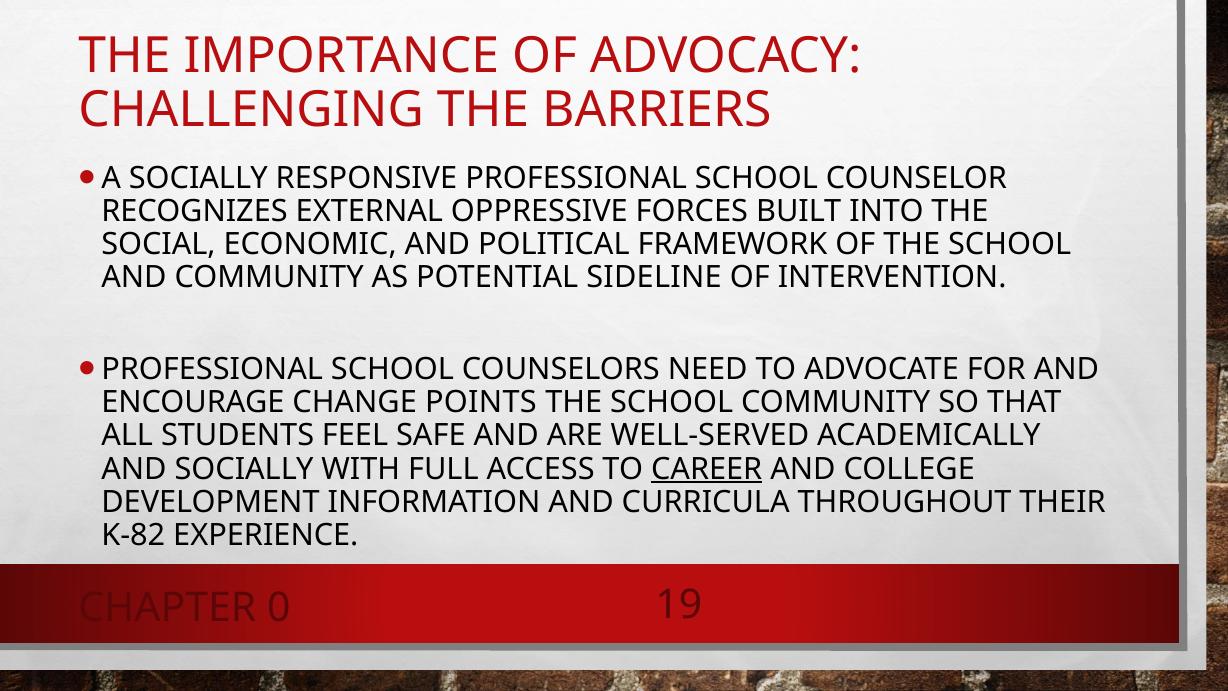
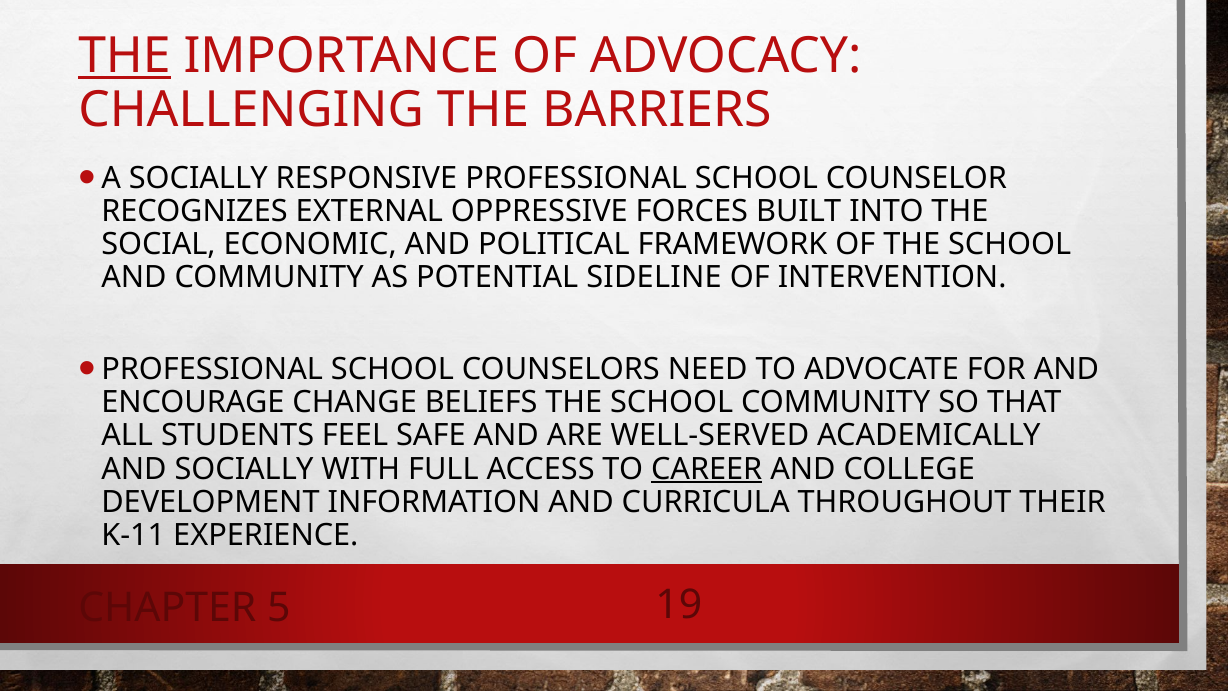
THE at (124, 56) underline: none -> present
POINTS: POINTS -> BELIEFS
K-82: K-82 -> K-11
0: 0 -> 5
